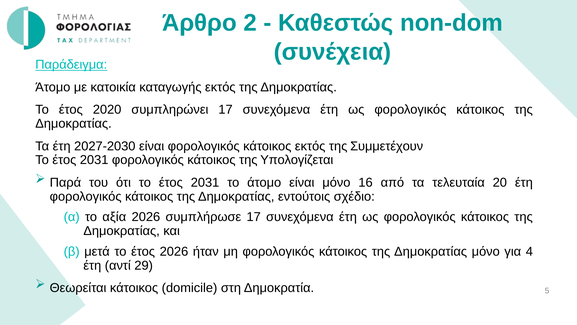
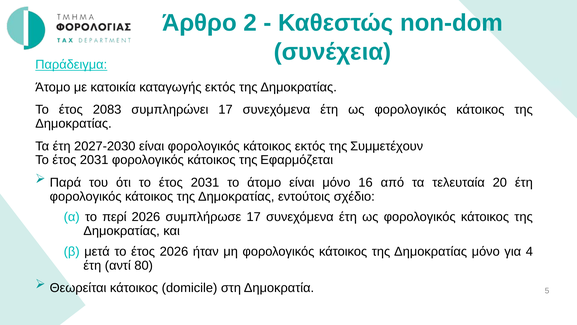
2020: 2020 -> 2083
Υπολογίζεται: Υπολογίζεται -> Εφαρμόζεται
αξία: αξία -> περί
29: 29 -> 80
